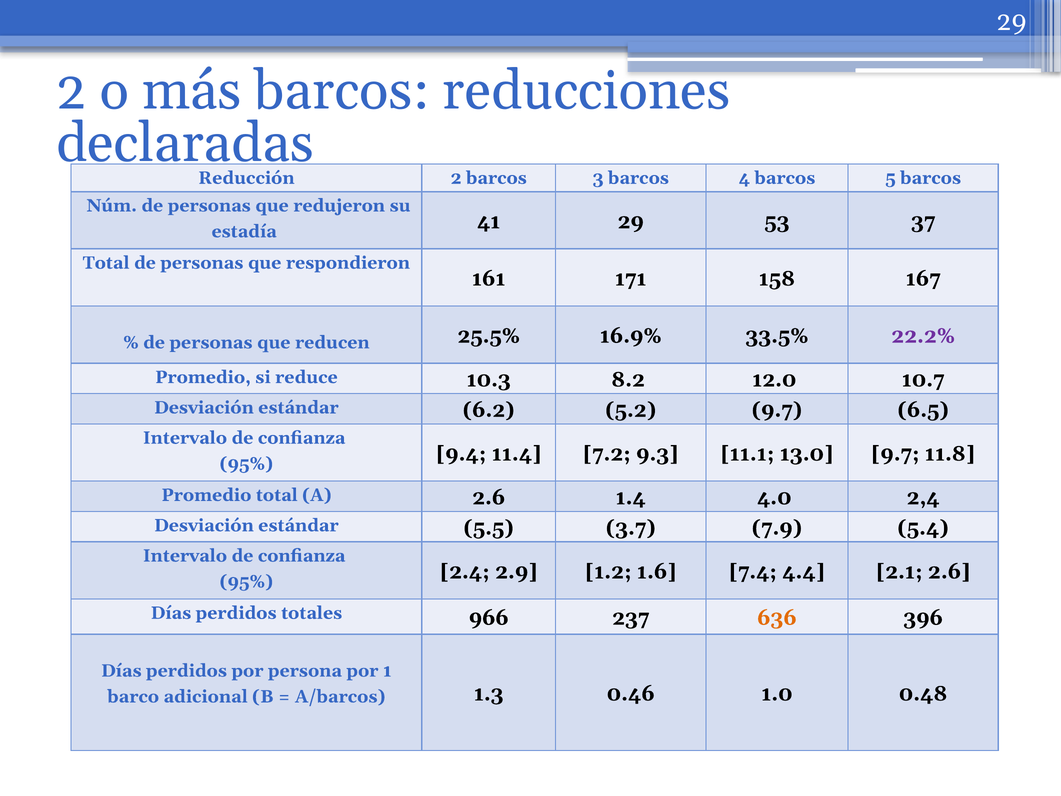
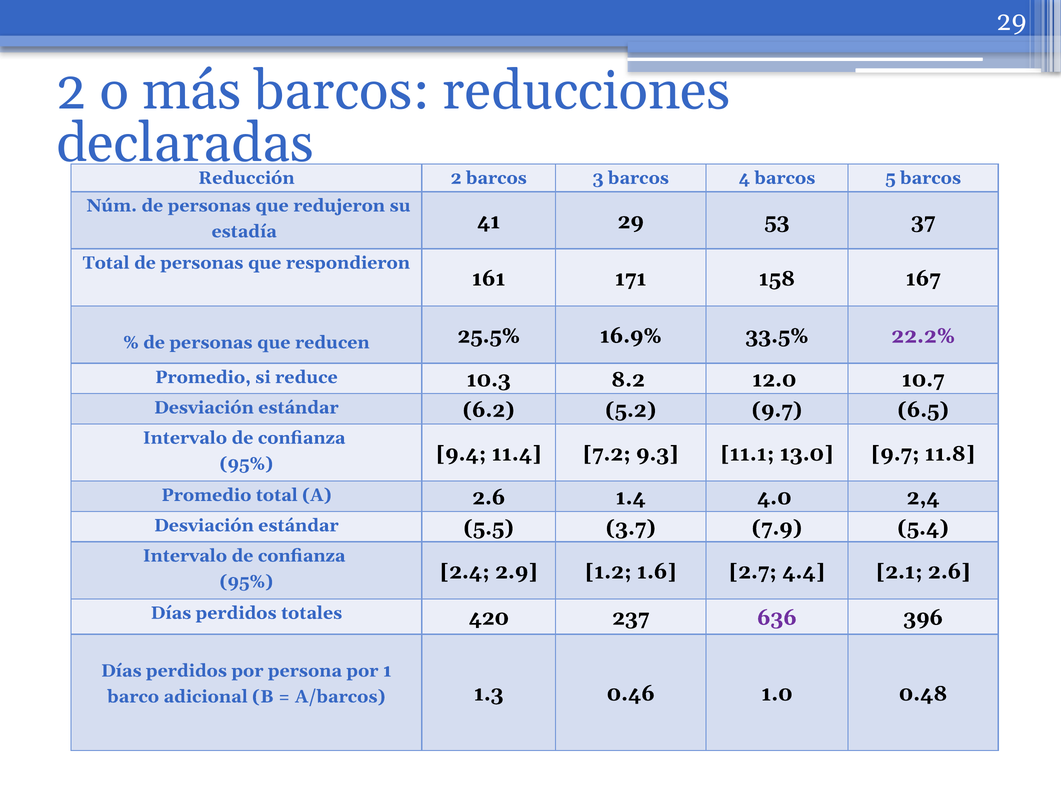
7.4: 7.4 -> 2.7
966: 966 -> 420
636 colour: orange -> purple
